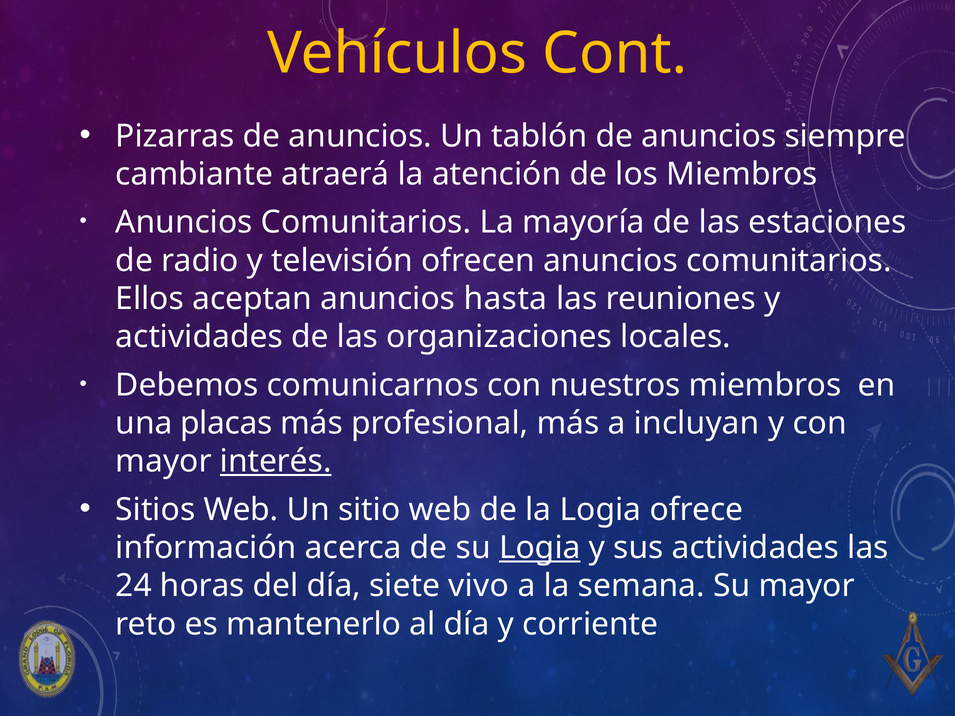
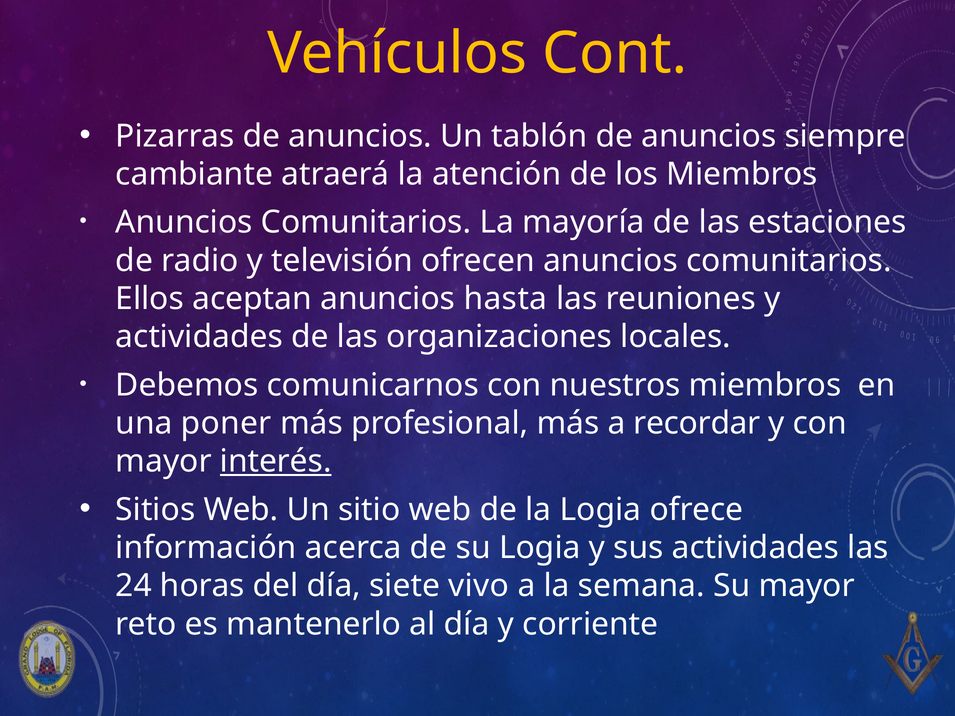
placas: placas -> poner
incluyan: incluyan -> recordar
Logia at (540, 548) underline: present -> none
